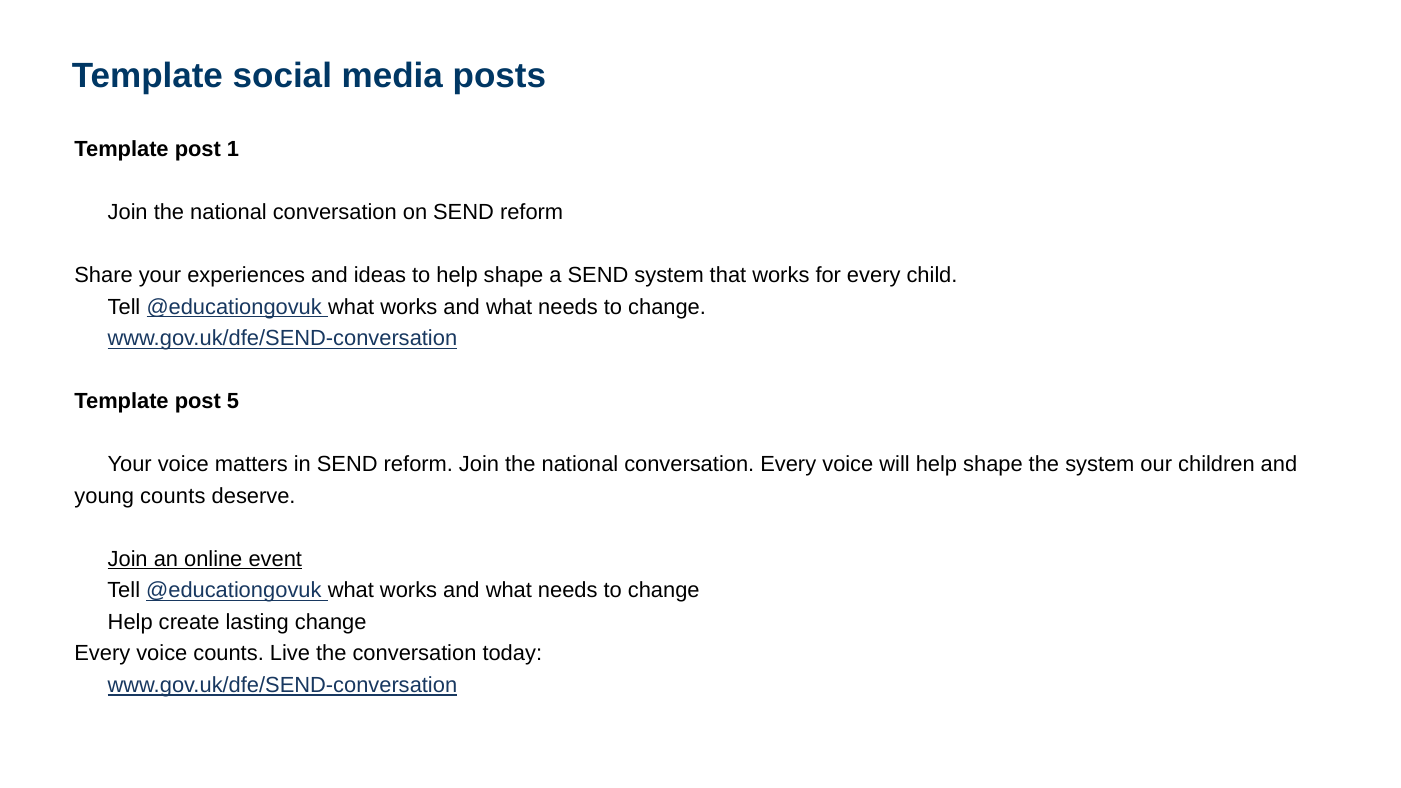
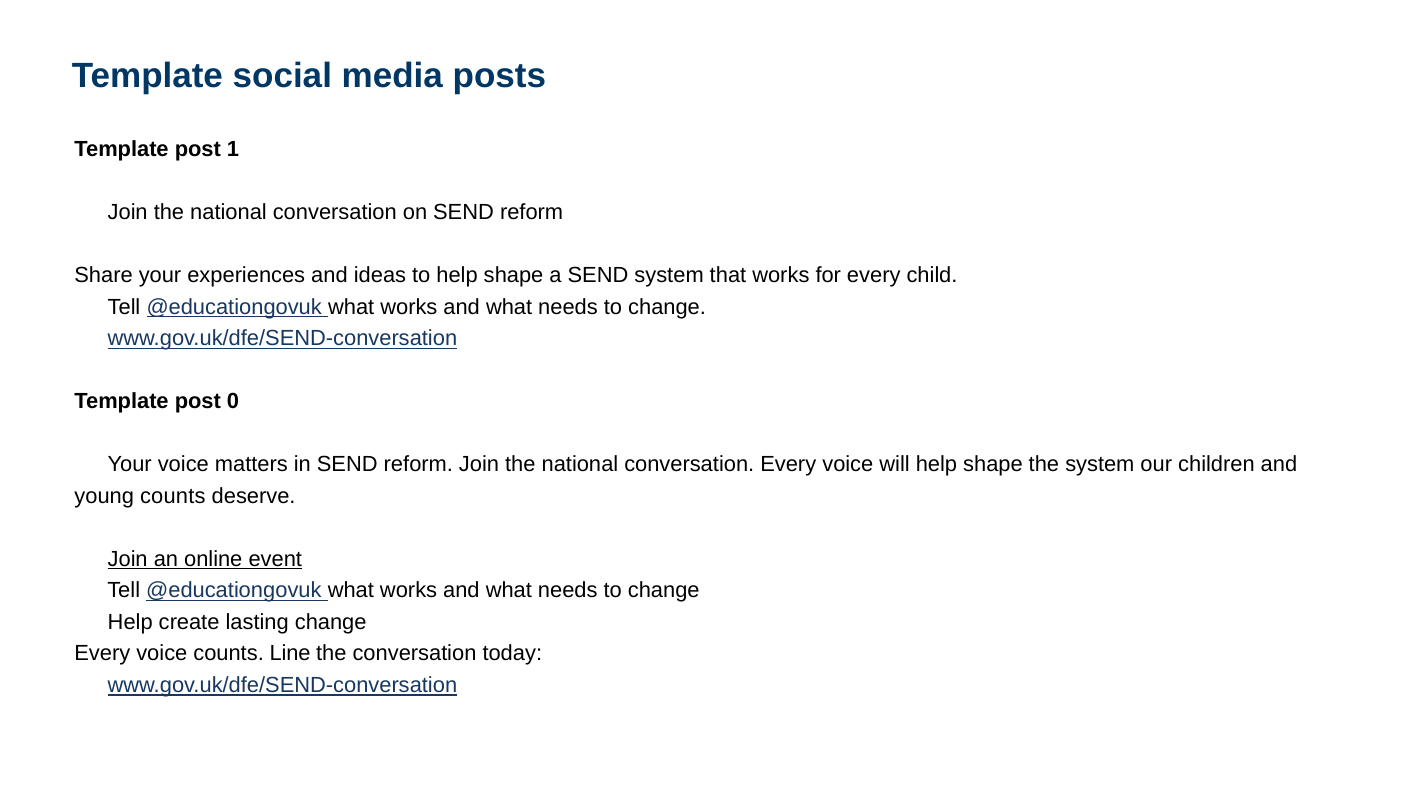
5: 5 -> 0
Live: Live -> Line
